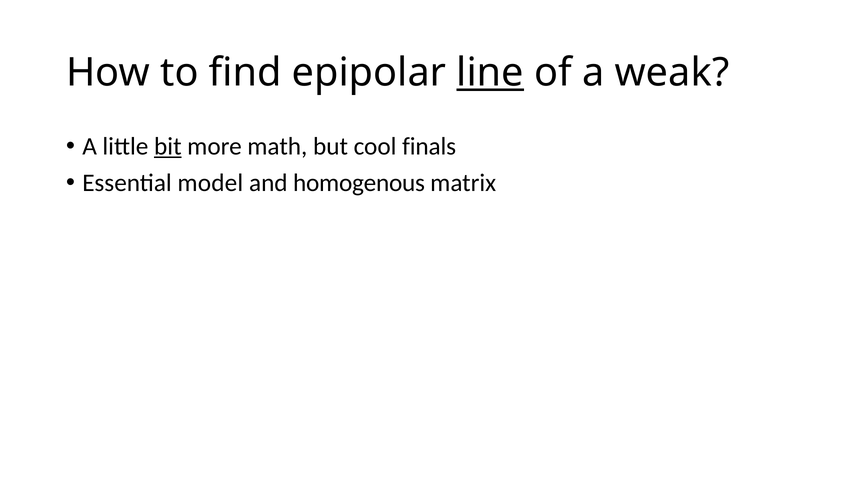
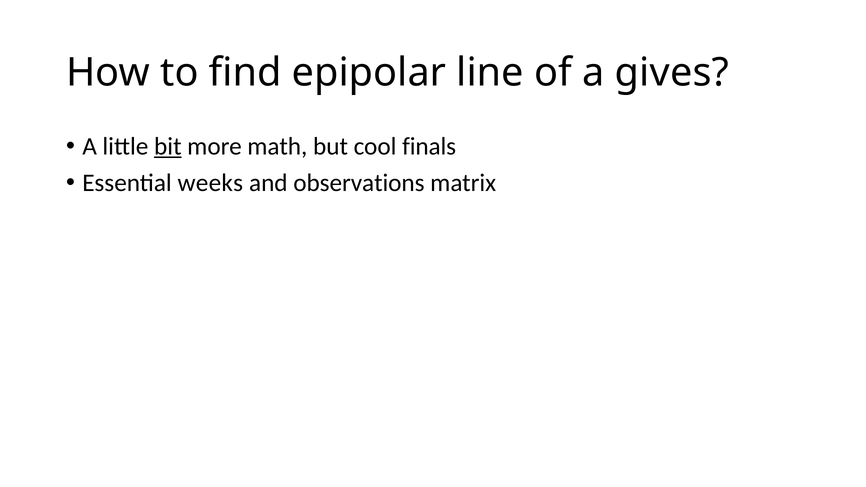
line underline: present -> none
weak: weak -> gives
model: model -> weeks
homogenous: homogenous -> observations
